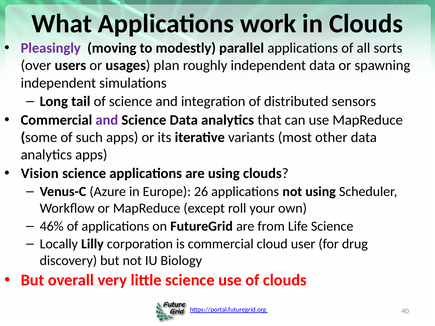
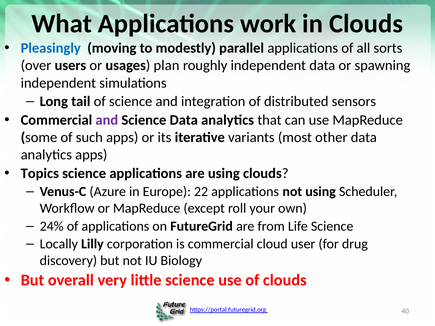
Pleasingly colour: purple -> blue
Vision: Vision -> Topics
26: 26 -> 22
46%: 46% -> 24%
